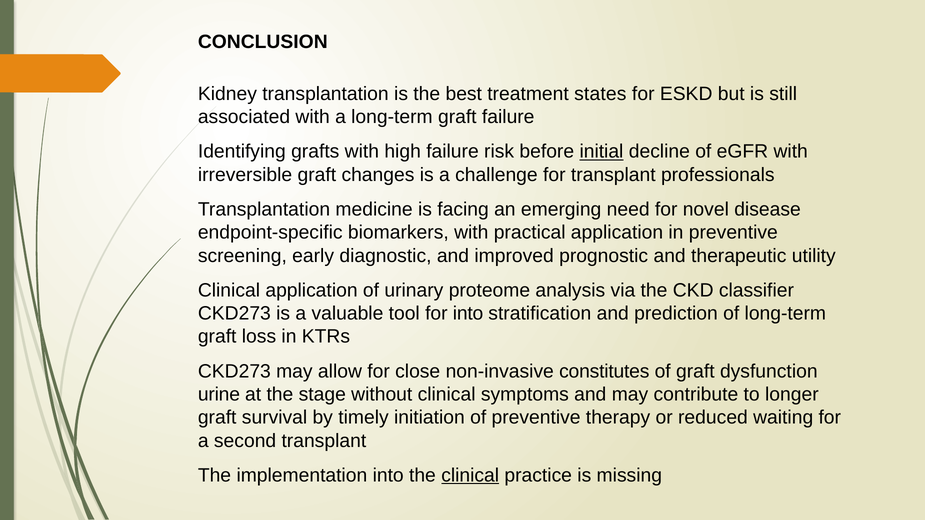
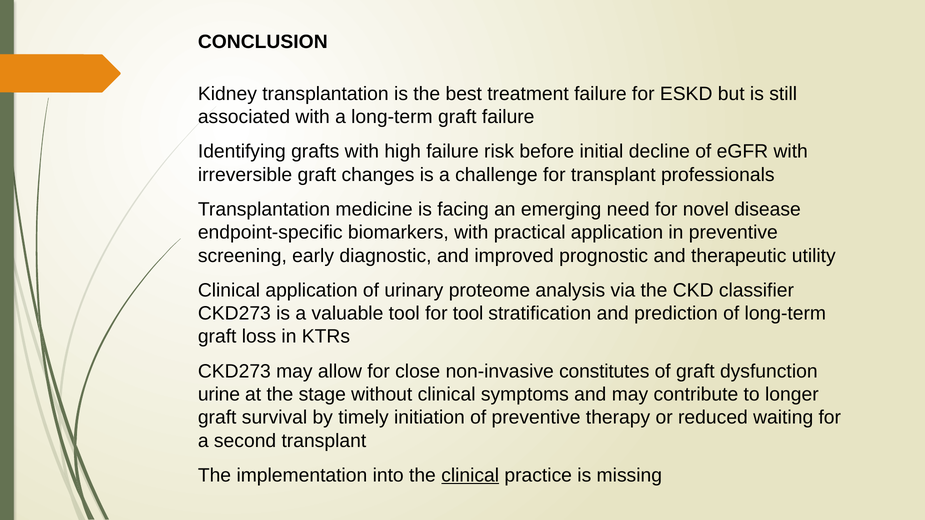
treatment states: states -> failure
initial underline: present -> none
for into: into -> tool
